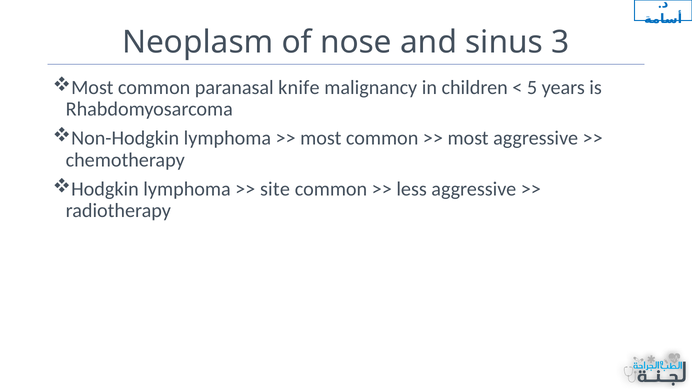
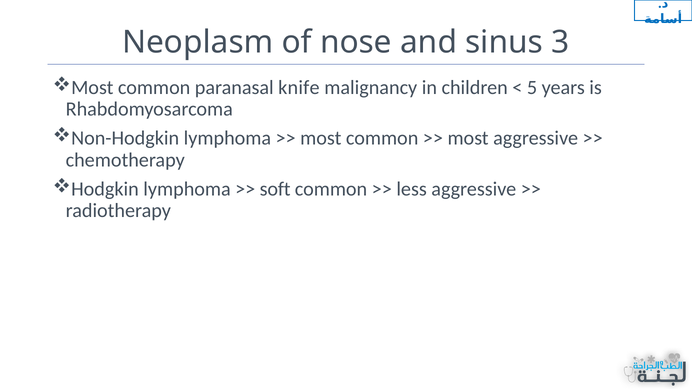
site: site -> soft
